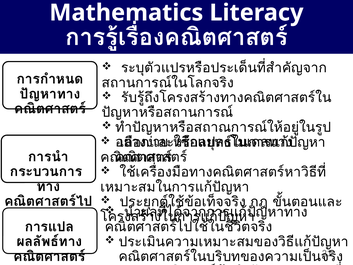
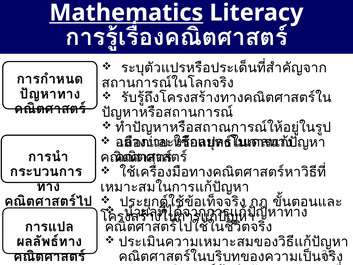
Mathematics underline: none -> present
